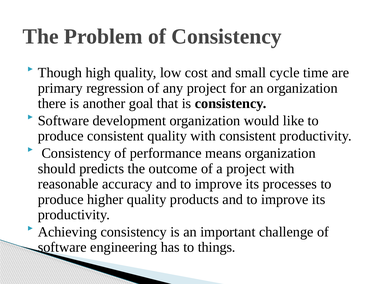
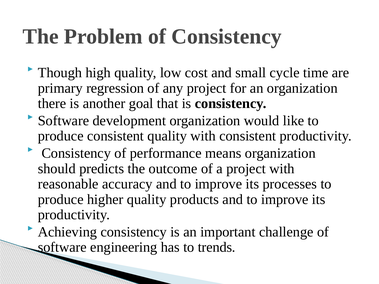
things: things -> trends
